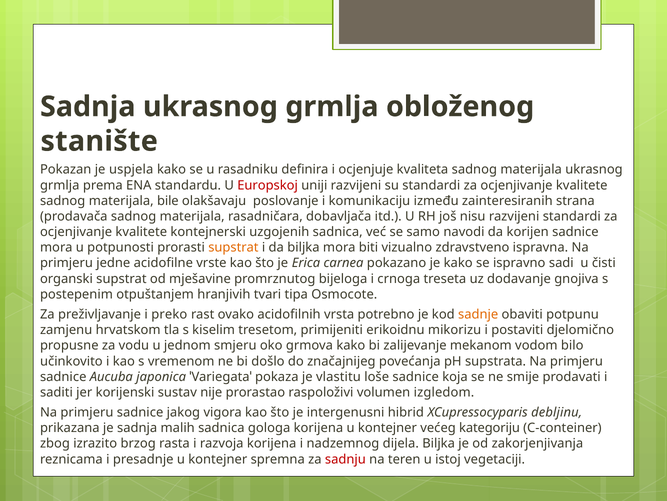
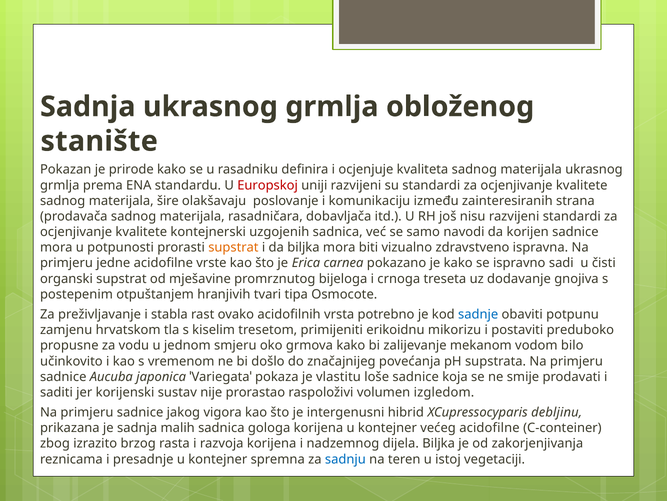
uspjela: uspjela -> prirode
bile: bile -> šire
preko: preko -> stabla
sadnje colour: orange -> blue
djelomično: djelomično -> preduboko
većeg kategoriju: kategoriju -> acidofilne
sadnju colour: red -> blue
